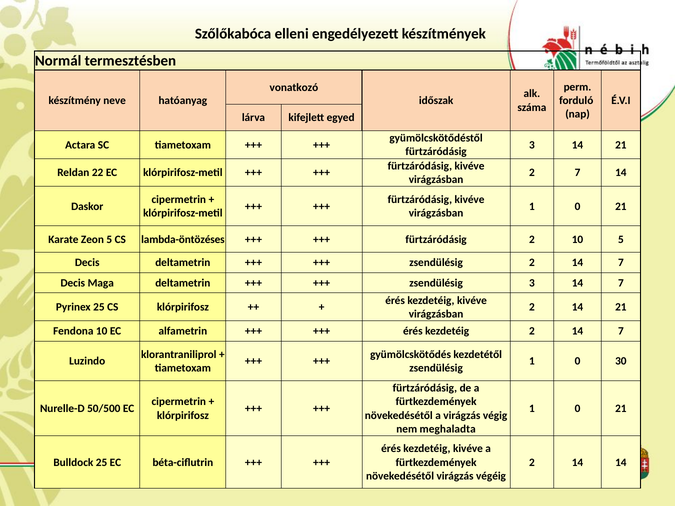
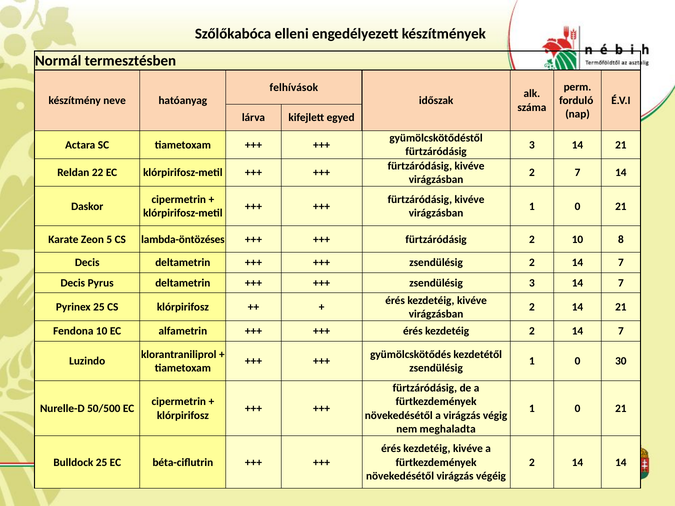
vonatkozó: vonatkozó -> felhívások
10 5: 5 -> 8
Maga: Maga -> Pyrus
